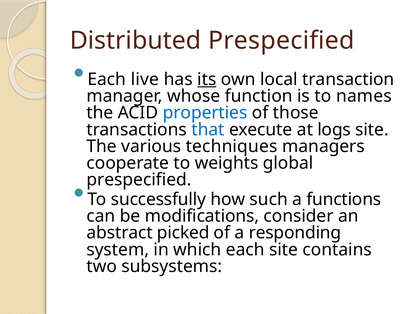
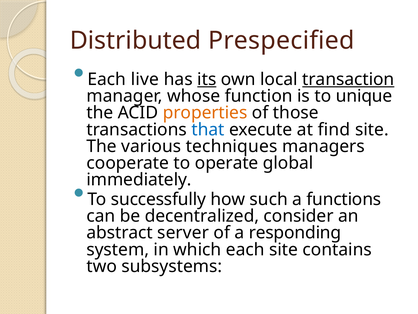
transaction underline: none -> present
names: names -> unique
properties colour: blue -> orange
logs: logs -> find
weights: weights -> operate
prespecified at (139, 180): prespecified -> immediately
modifications: modifications -> decentralized
picked: picked -> server
